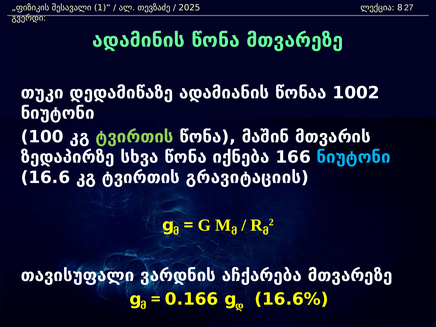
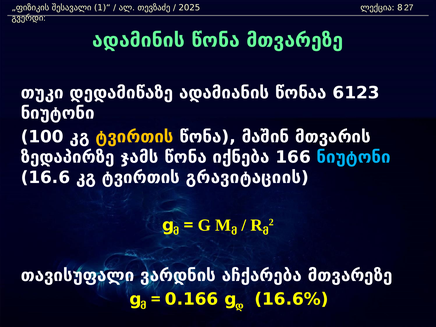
1002: 1002 -> 6123
ტვირთის at (135, 137) colour: light green -> yellow
სხვა: სხვა -> ჯამს
